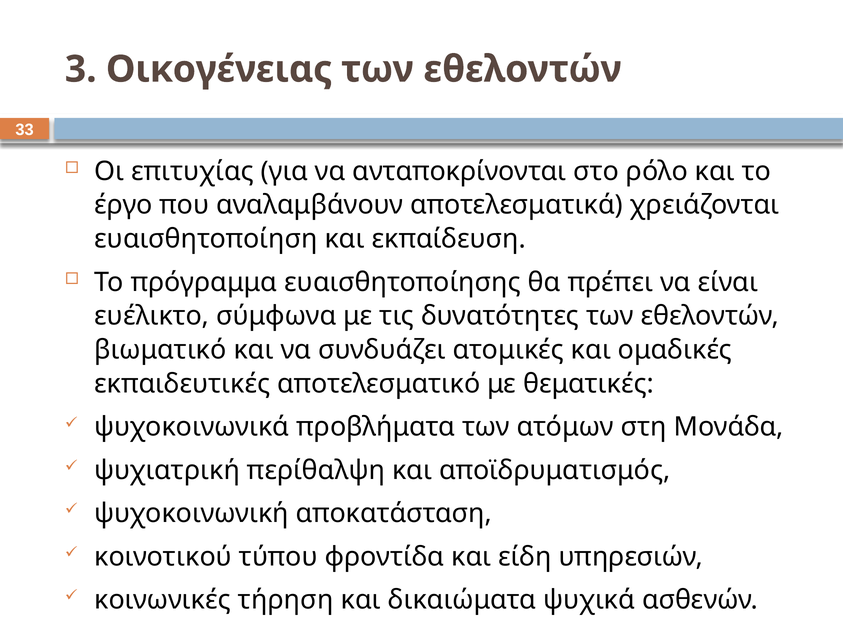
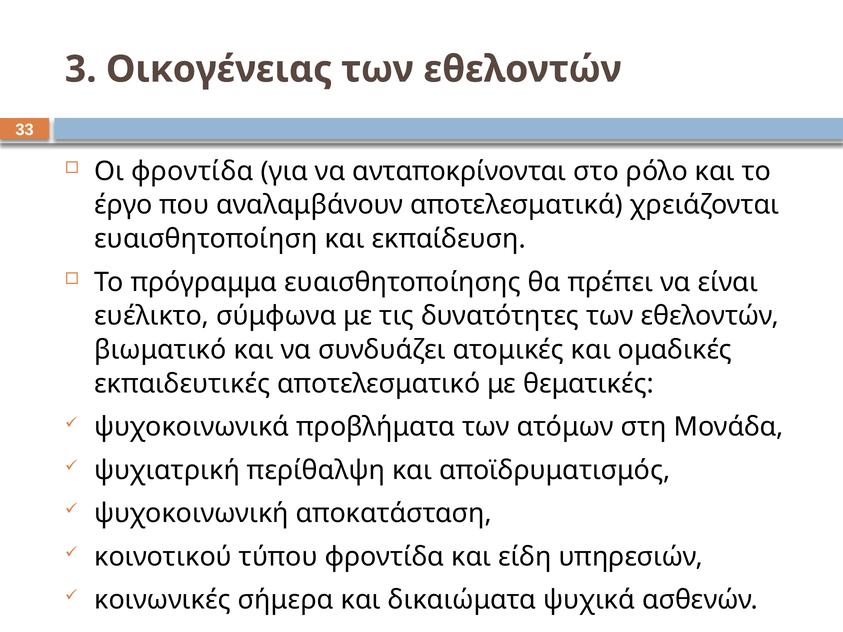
Οι επιτυχίας: επιτυχίας -> φροντίδα
τήρηση: τήρηση -> σήμερα
